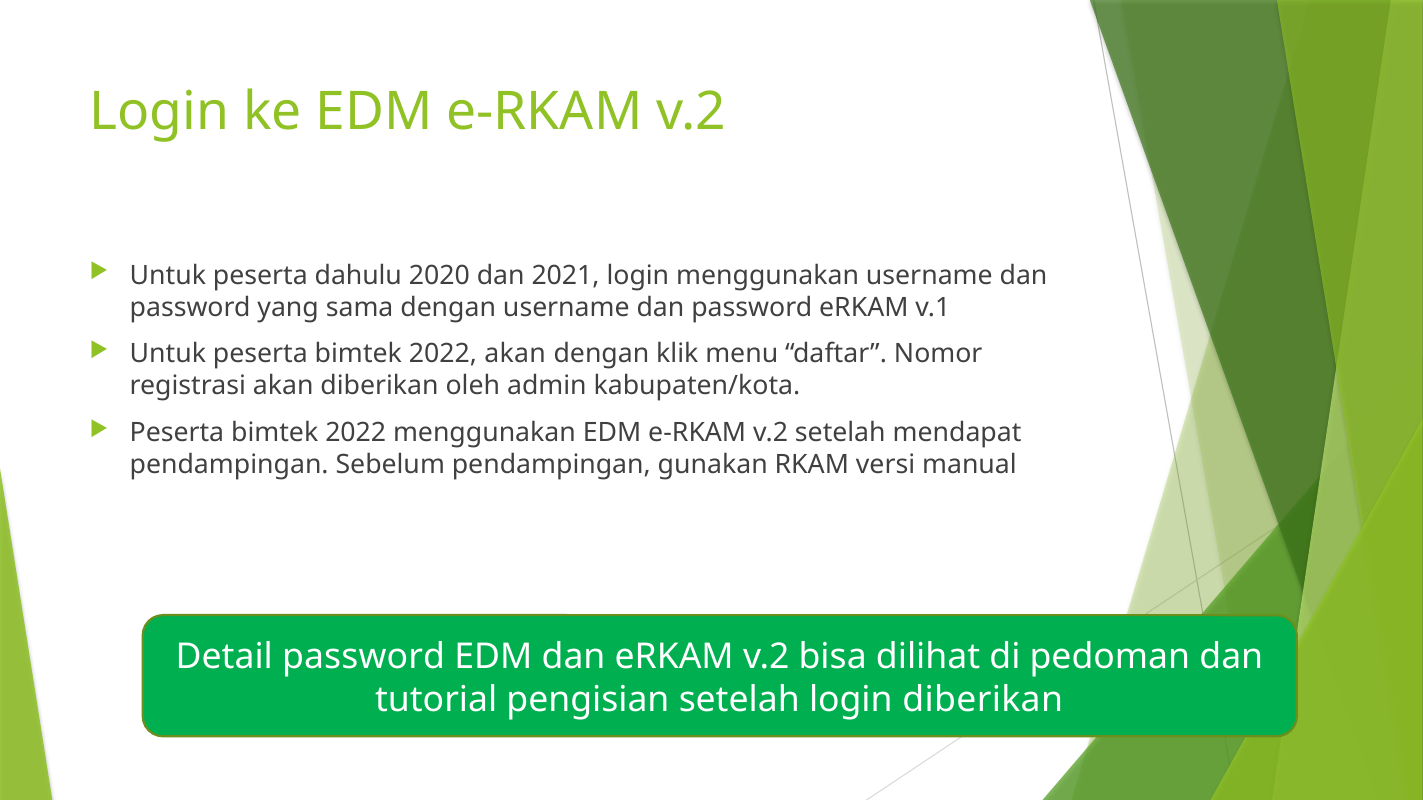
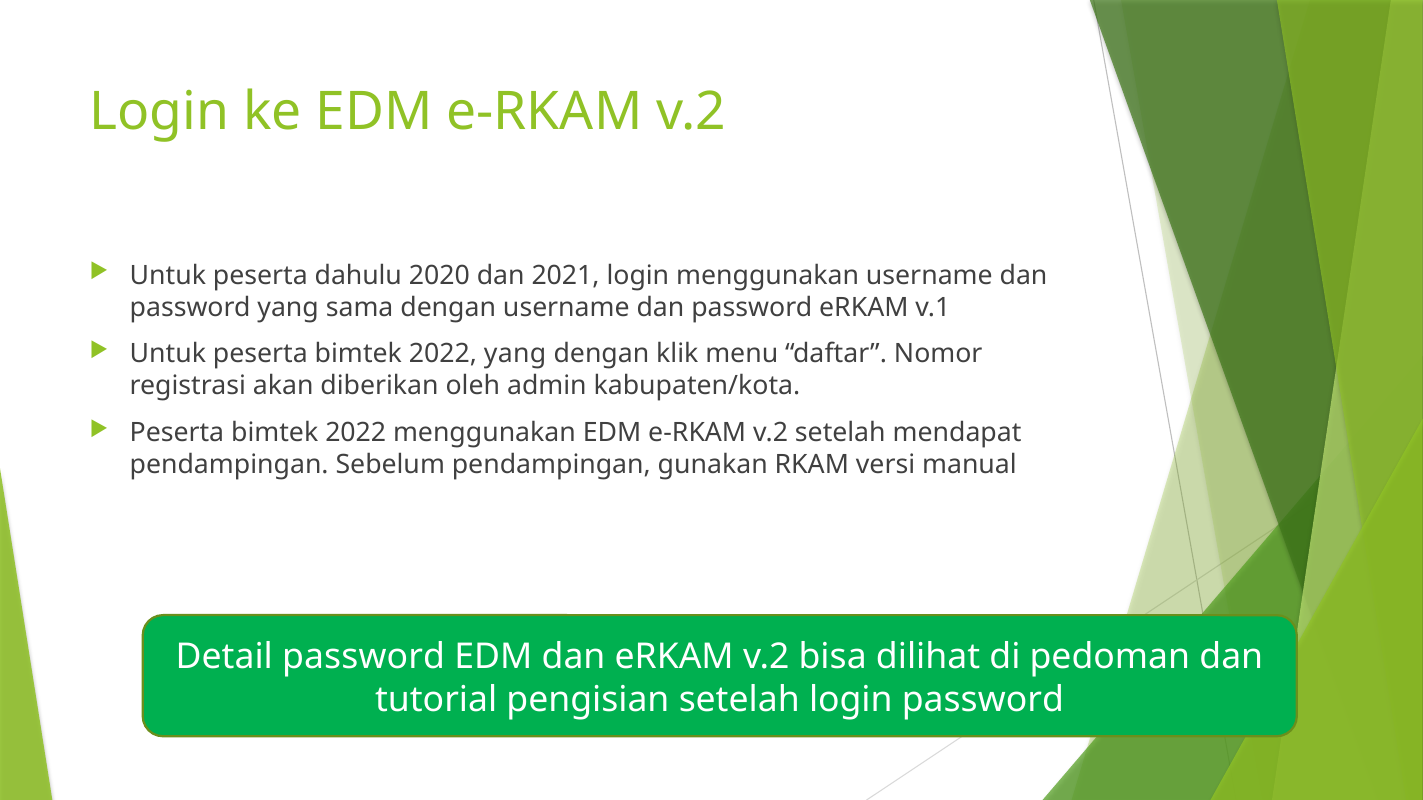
2022 akan: akan -> yang
login diberikan: diberikan -> password
